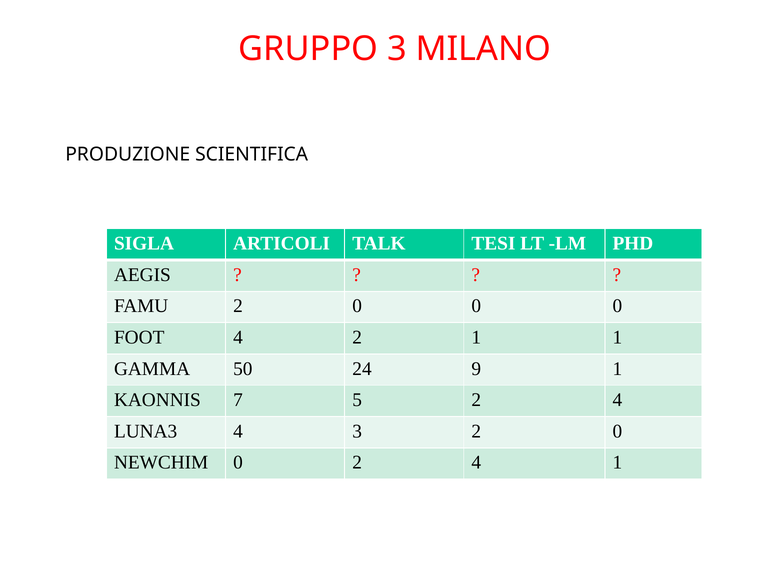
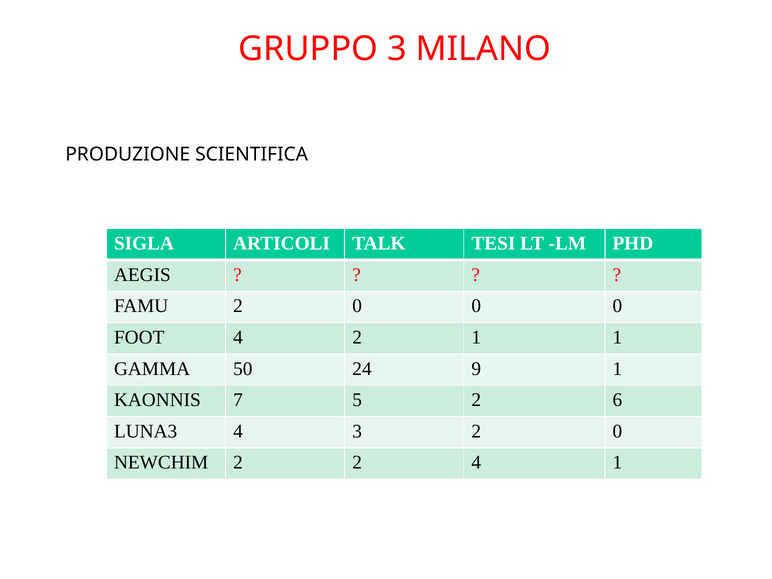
5 2 4: 4 -> 6
NEWCHIM 0: 0 -> 2
